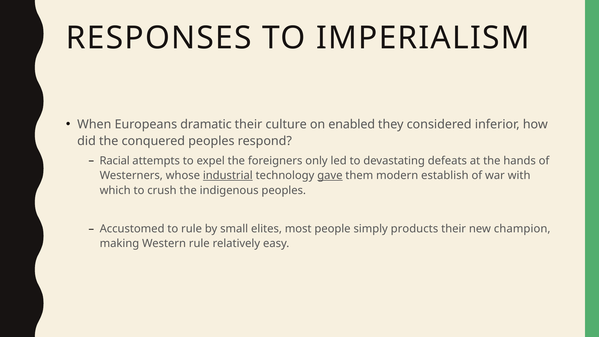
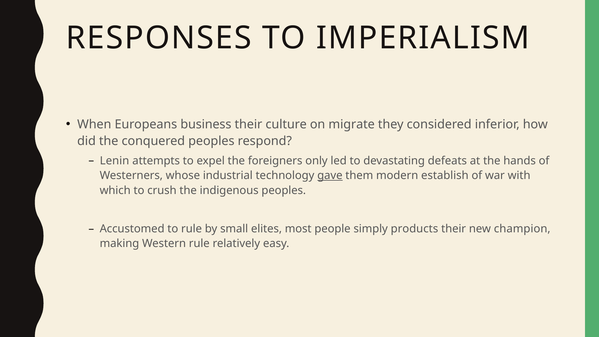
dramatic: dramatic -> business
enabled: enabled -> migrate
Racial: Racial -> Lenin
industrial underline: present -> none
